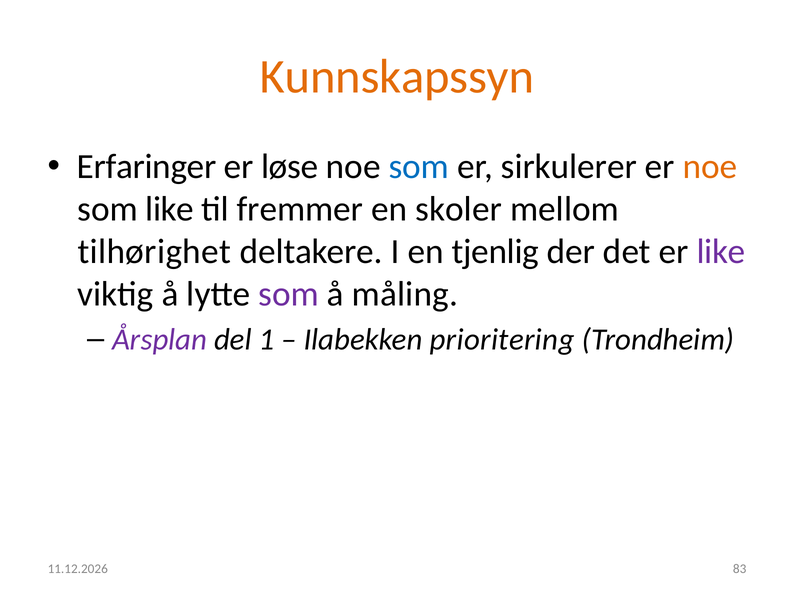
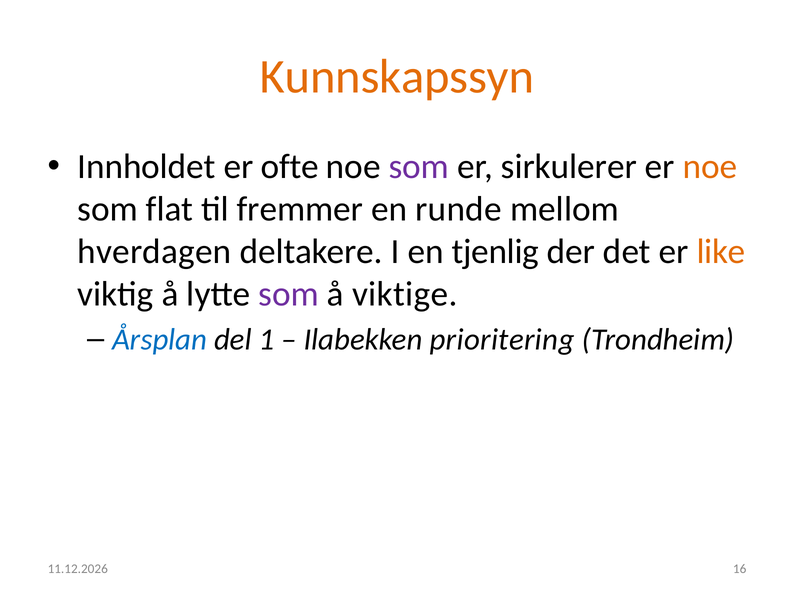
Erfaringer: Erfaringer -> Innholdet
løse: løse -> ofte
som at (419, 167) colour: blue -> purple
som like: like -> flat
skoler: skoler -> runde
tilhørighet: tilhørighet -> hverdagen
like at (721, 251) colour: purple -> orange
måling: måling -> viktige
Årsplan colour: purple -> blue
83: 83 -> 16
